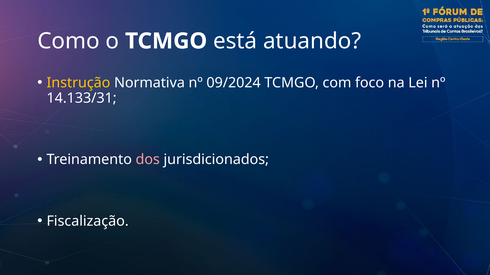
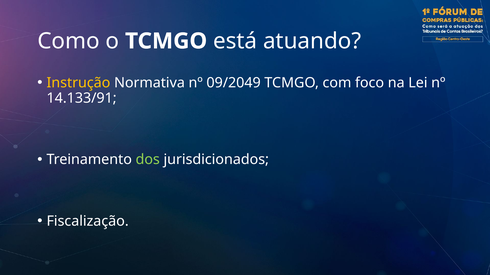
09/2024: 09/2024 -> 09/2049
14.133/31: 14.133/31 -> 14.133/91
dos colour: pink -> light green
